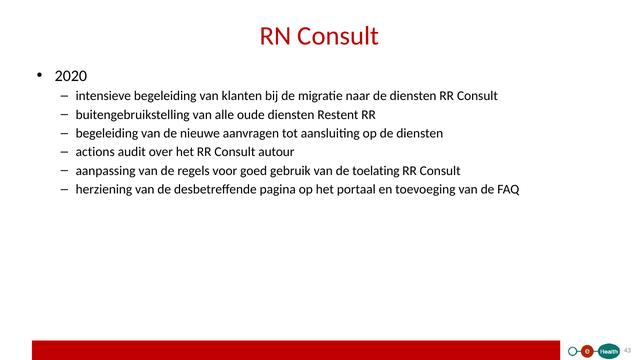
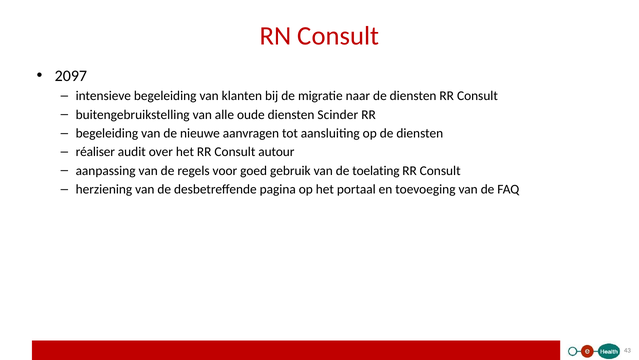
2020: 2020 -> 2097
Restent: Restent -> Scinder
actions: actions -> réaliser
